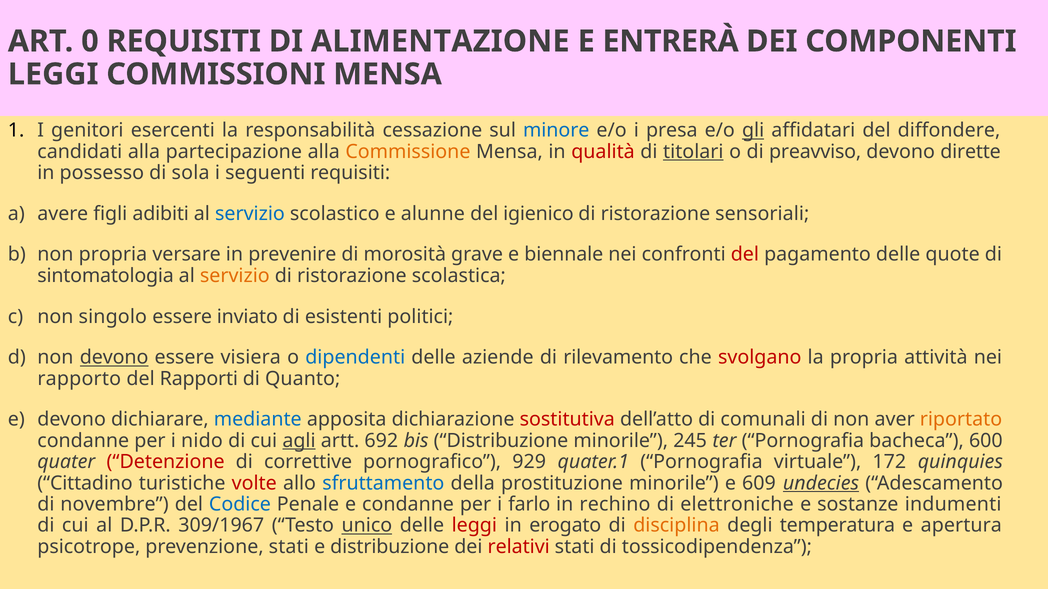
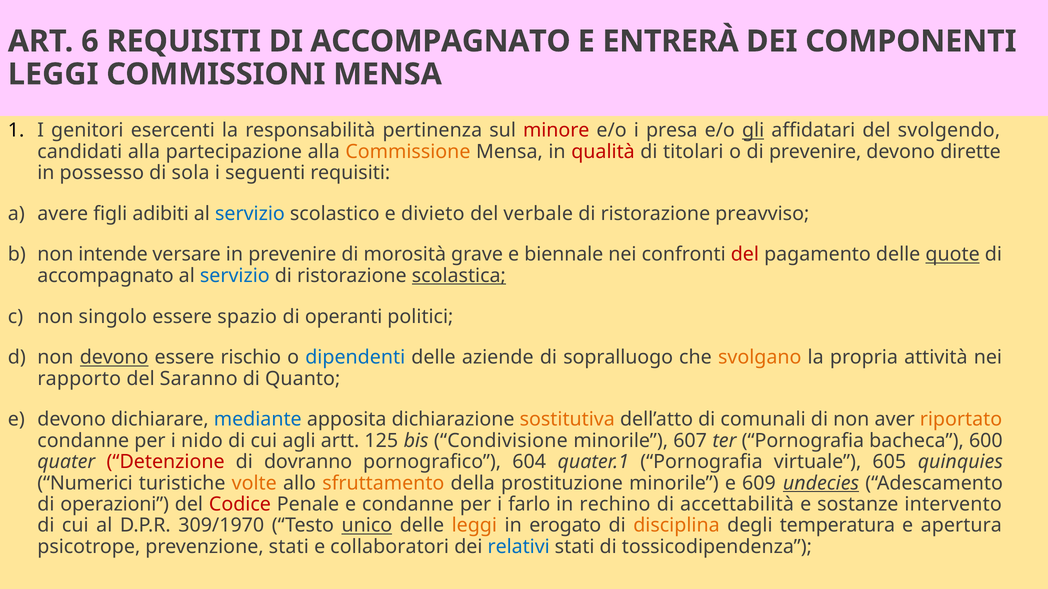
0: 0 -> 6
REQUISITI DI ALIMENTAZIONE: ALIMENTAZIONE -> ACCOMPAGNATO
cessazione: cessazione -> pertinenza
minore colour: blue -> red
diffondere: diffondere -> svolgendo
titolari underline: present -> none
di preavviso: preavviso -> prevenire
alunne: alunne -> divieto
igienico: igienico -> verbale
sensoriali: sensoriali -> preavviso
non propria: propria -> intende
quote underline: none -> present
sintomatologia at (106, 276): sintomatologia -> accompagnato
servizio at (235, 276) colour: orange -> blue
scolastica underline: none -> present
inviato: inviato -> spazio
esistenti: esistenti -> operanti
visiera: visiera -> rischio
rilevamento: rilevamento -> sopralluogo
svolgano colour: red -> orange
Rapporti: Rapporti -> Saranno
sostitutiva colour: red -> orange
agli underline: present -> none
692: 692 -> 125
bis Distribuzione: Distribuzione -> Condivisione
245: 245 -> 607
correttive: correttive -> dovranno
929: 929 -> 604
172: 172 -> 605
Cittadino: Cittadino -> Numerici
volte colour: red -> orange
sfruttamento colour: blue -> orange
novembre: novembre -> operazioni
Codice colour: blue -> red
elettroniche: elettroniche -> accettabilità
indumenti: indumenti -> intervento
309/1967: 309/1967 -> 309/1970
leggi at (474, 526) colour: red -> orange
e distribuzione: distribuzione -> collaboratori
relativi colour: red -> blue
